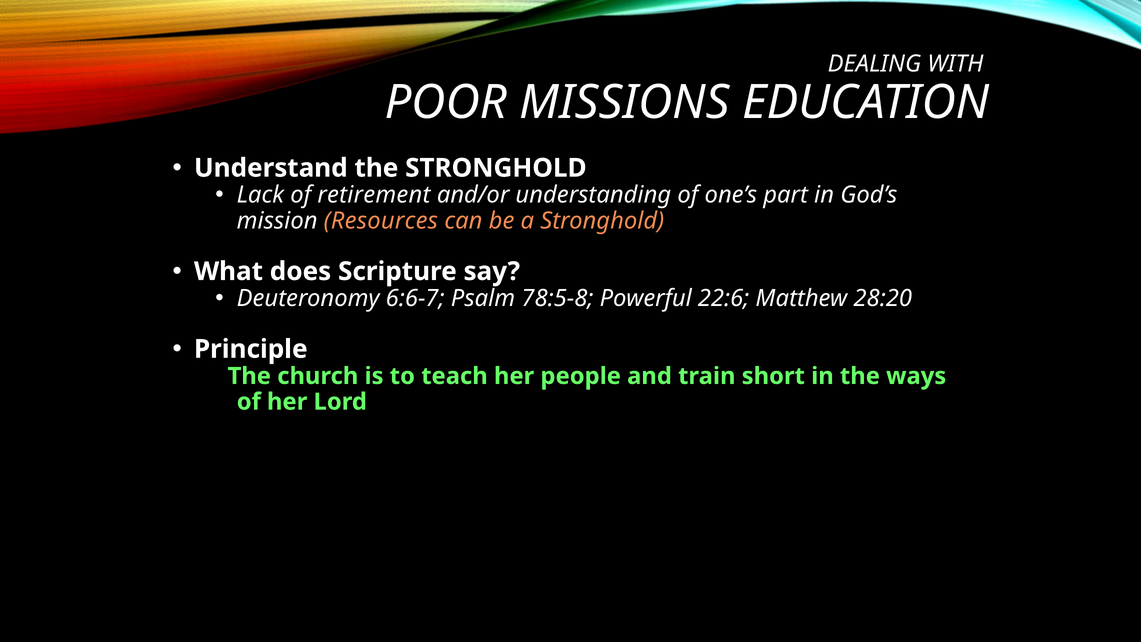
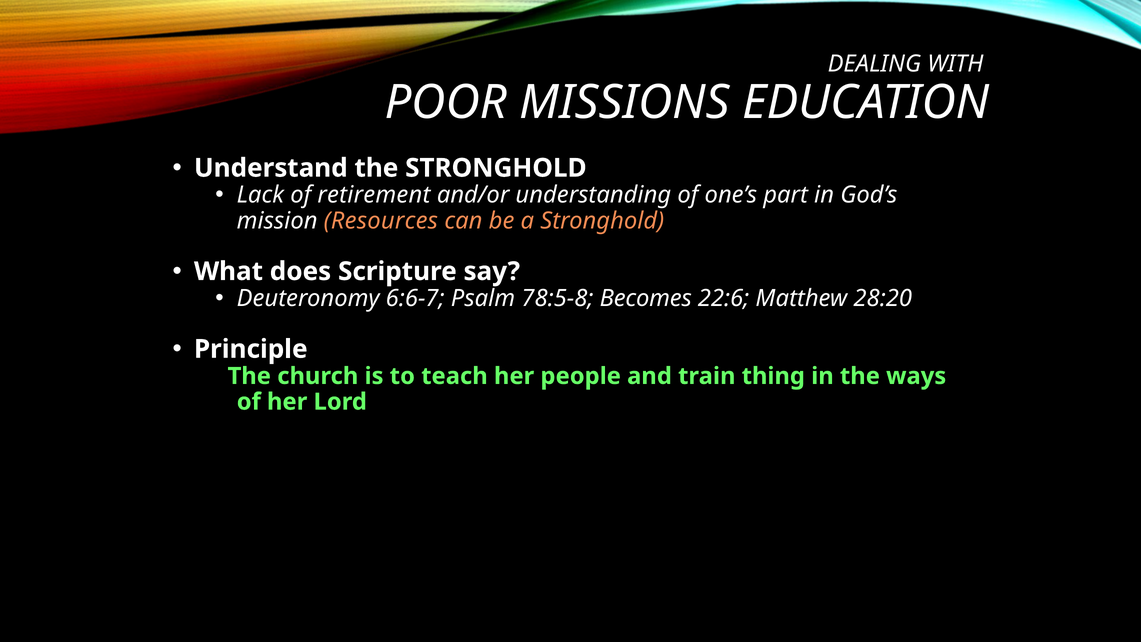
Powerful: Powerful -> Becomes
short: short -> thing
